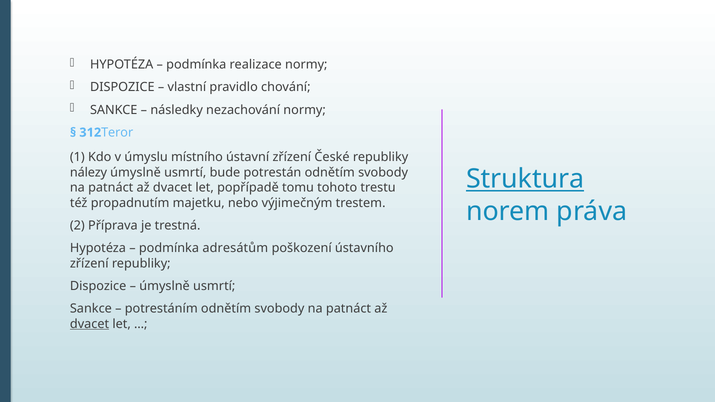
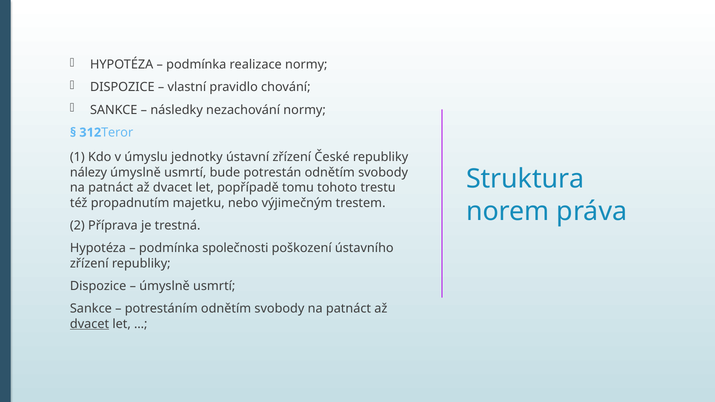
místního: místního -> jednotky
Struktura underline: present -> none
adresátům: adresátům -> společnosti
